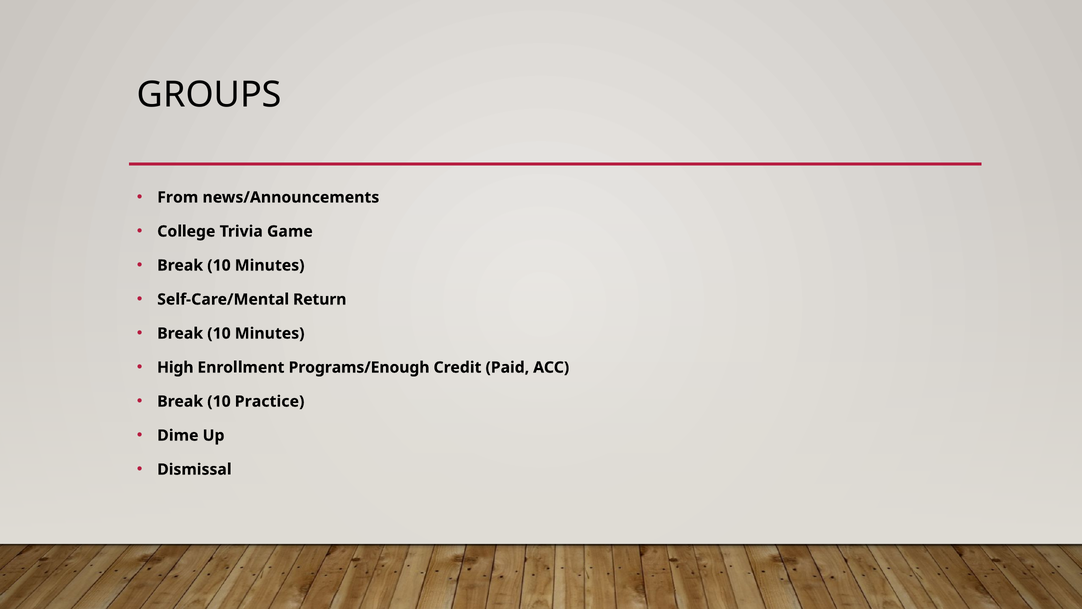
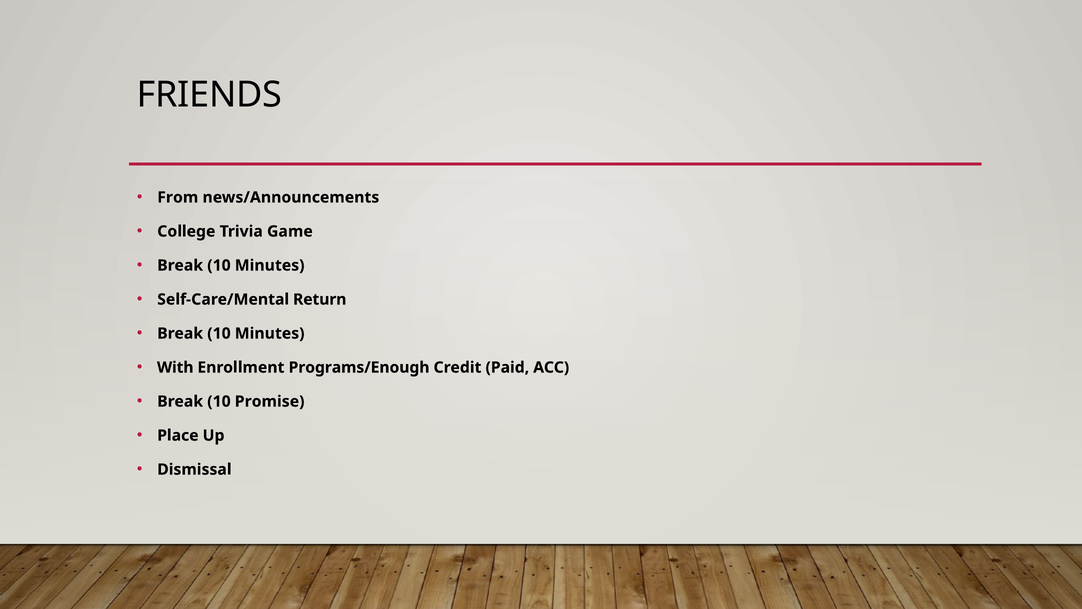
GROUPS: GROUPS -> FRIENDS
High: High -> With
Practice: Practice -> Promise
Dime: Dime -> Place
